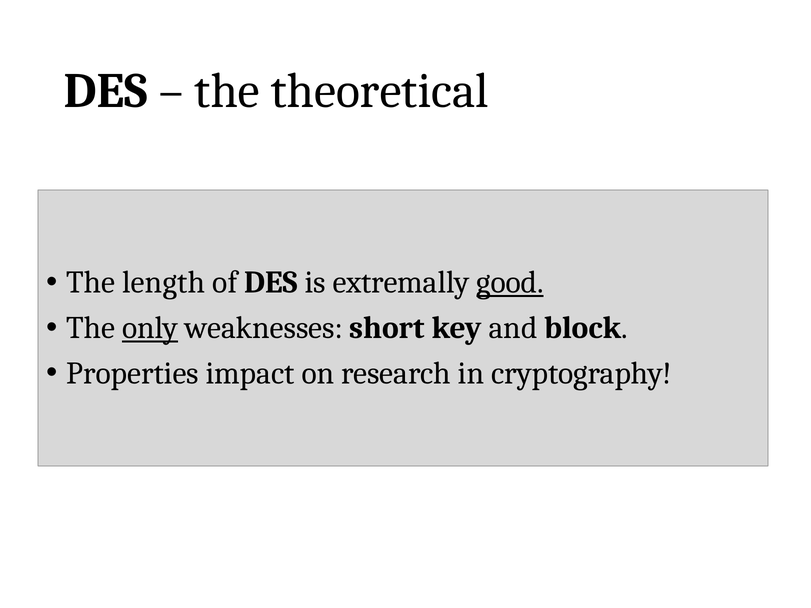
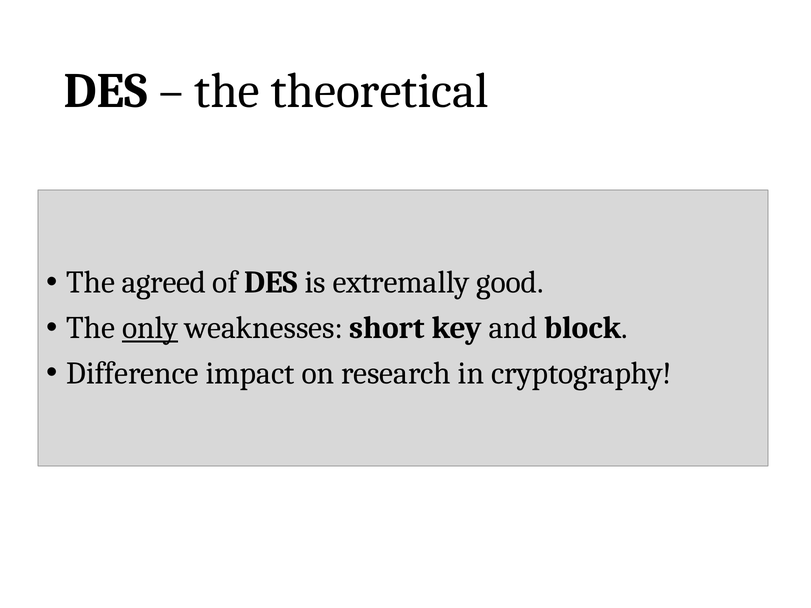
length: length -> agreed
good underline: present -> none
Properties: Properties -> Difference
